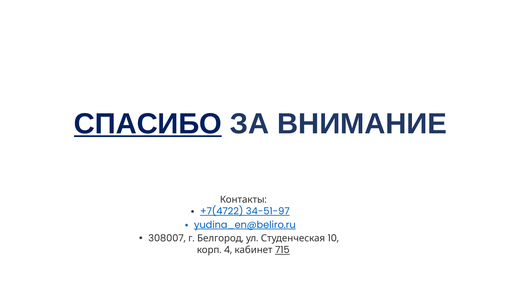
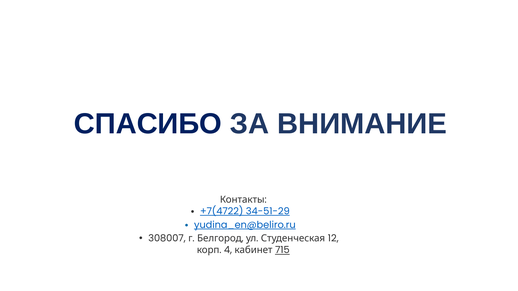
СПАСИБО underline: present -> none
34-51-97: 34-51-97 -> 34-51-29
10: 10 -> 12
